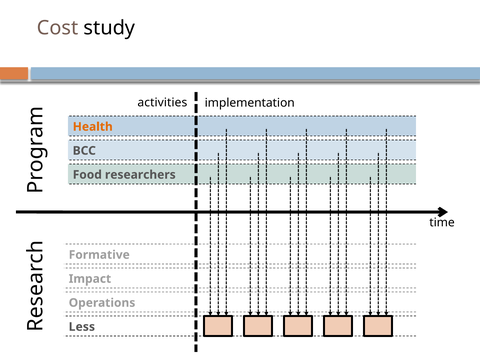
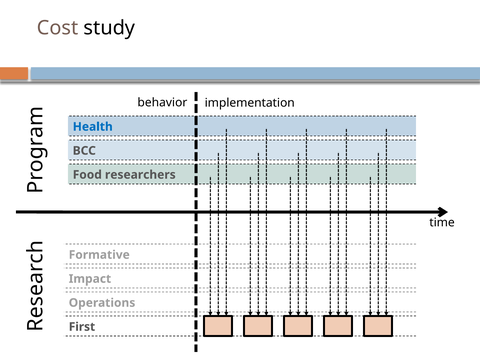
activities: activities -> behavior
Health colour: orange -> blue
Less: Less -> First
